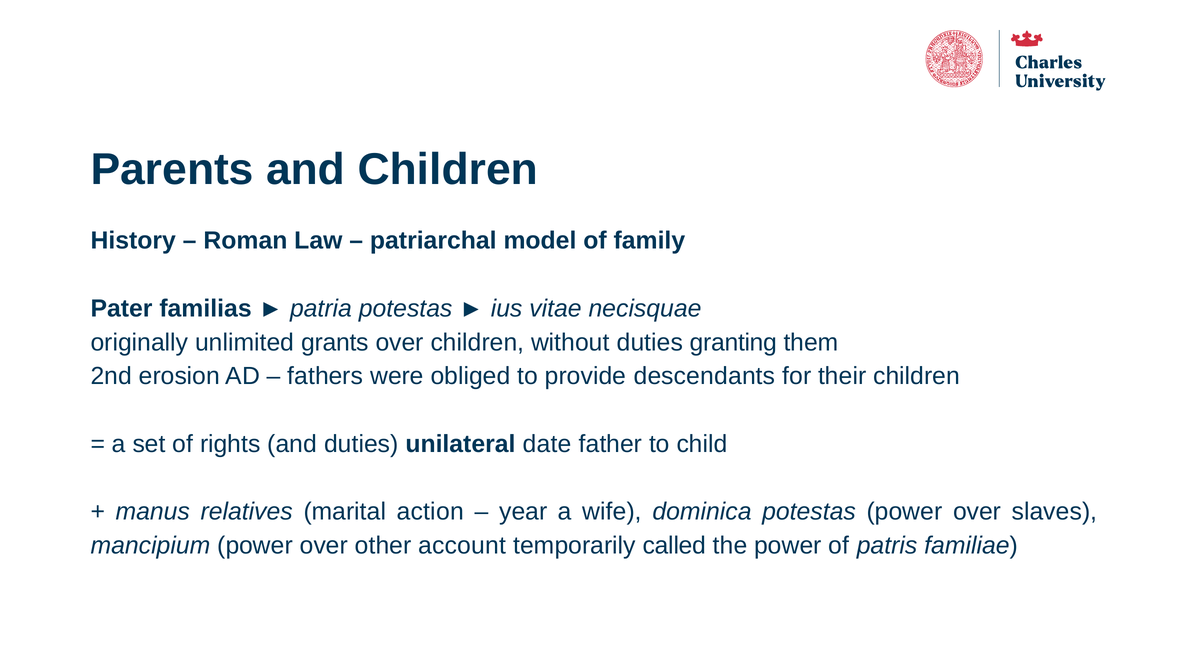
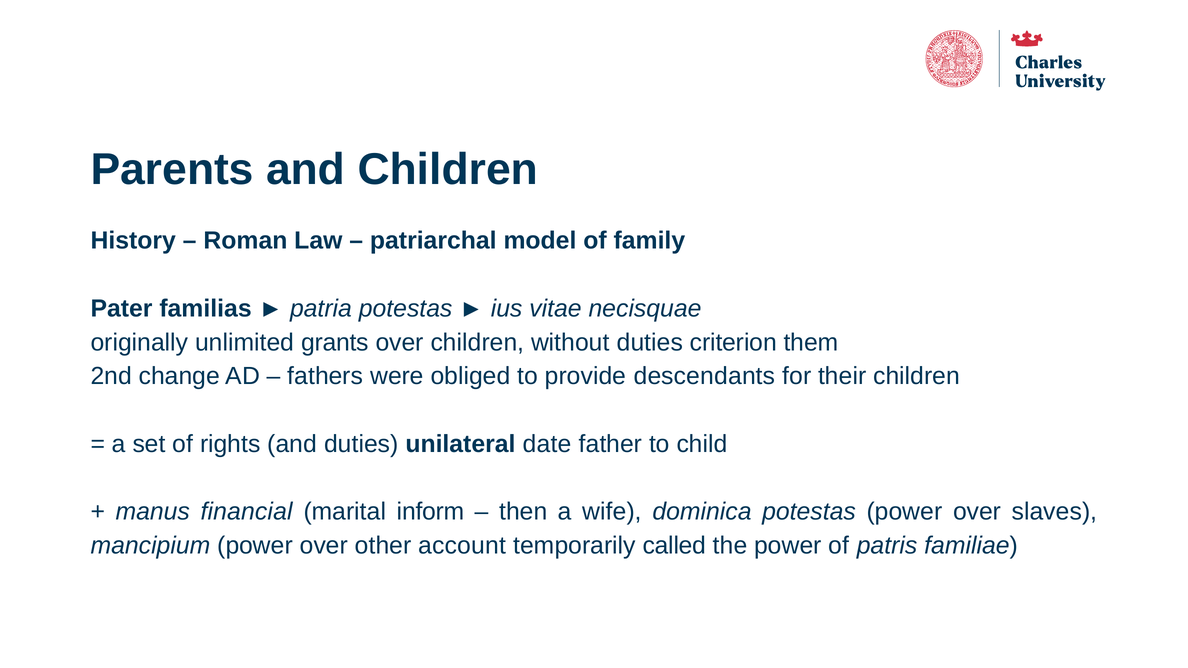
granting: granting -> criterion
erosion: erosion -> change
relatives: relatives -> financial
action: action -> inform
year: year -> then
